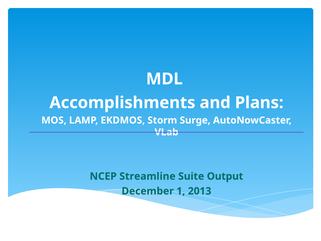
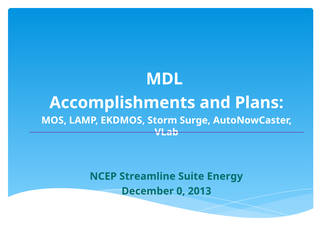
Output: Output -> Energy
1: 1 -> 0
